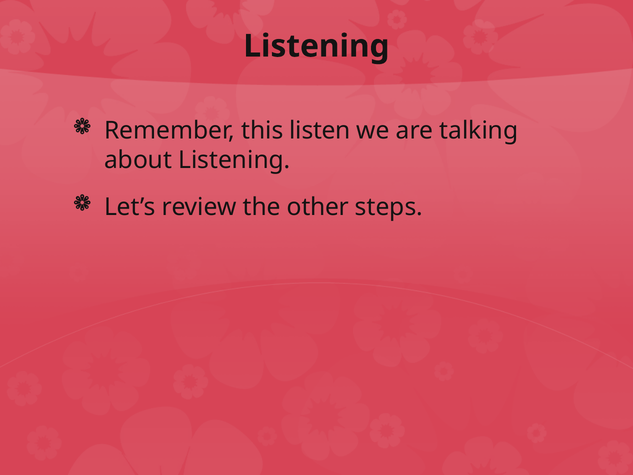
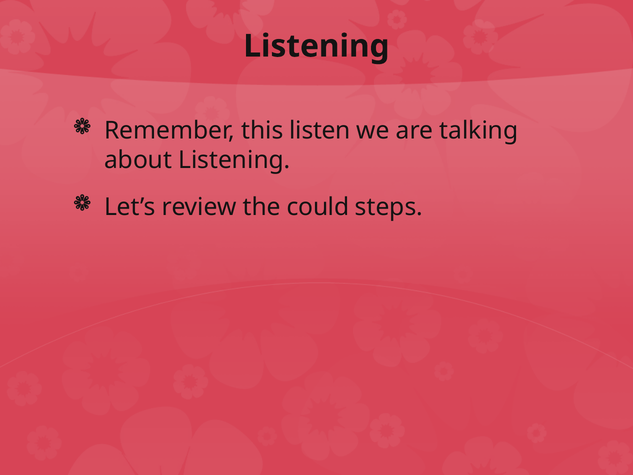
other: other -> could
